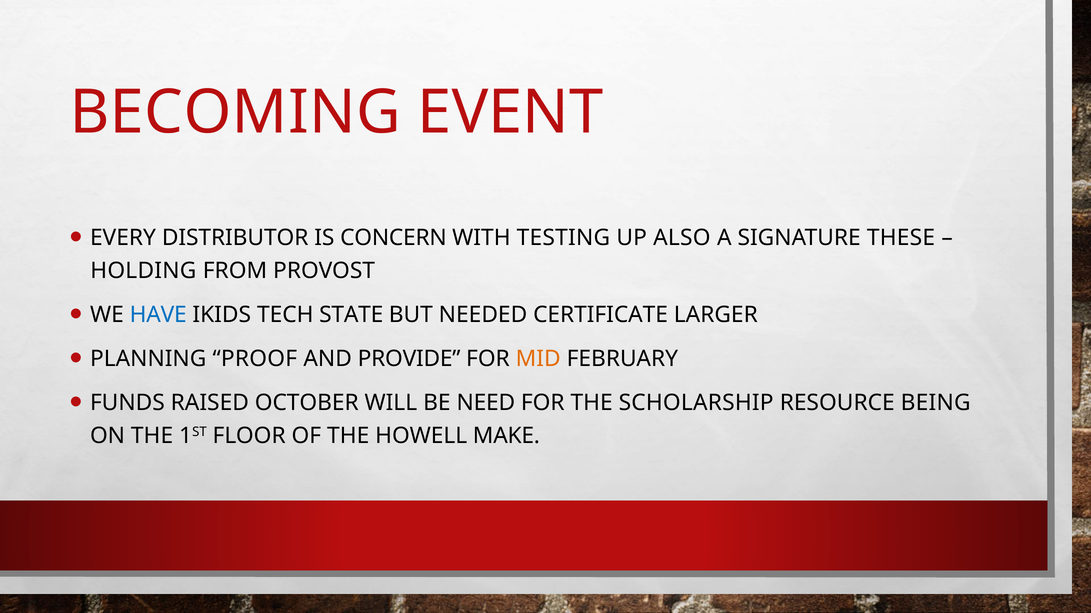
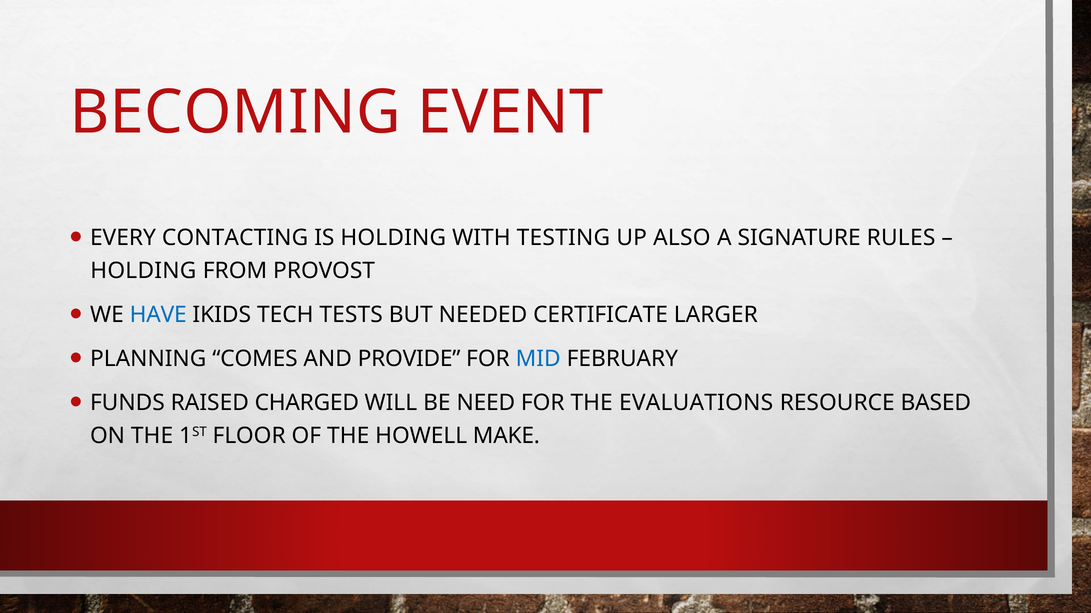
DISTRIBUTOR: DISTRIBUTOR -> CONTACTING
IS CONCERN: CONCERN -> HOLDING
THESE: THESE -> RULES
STATE: STATE -> TESTS
PROOF: PROOF -> COMES
MID colour: orange -> blue
OCTOBER: OCTOBER -> CHARGED
SCHOLARSHIP: SCHOLARSHIP -> EVALUATIONS
BEING: BEING -> BASED
